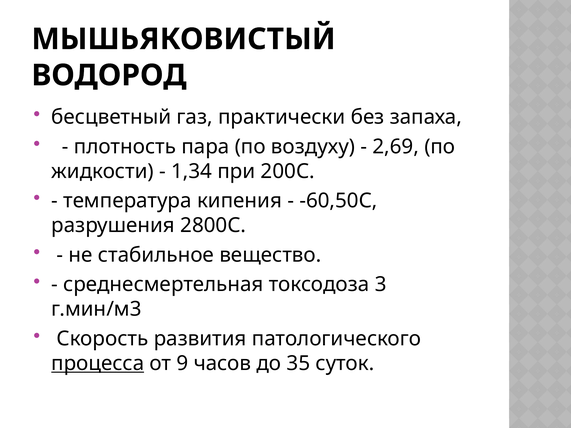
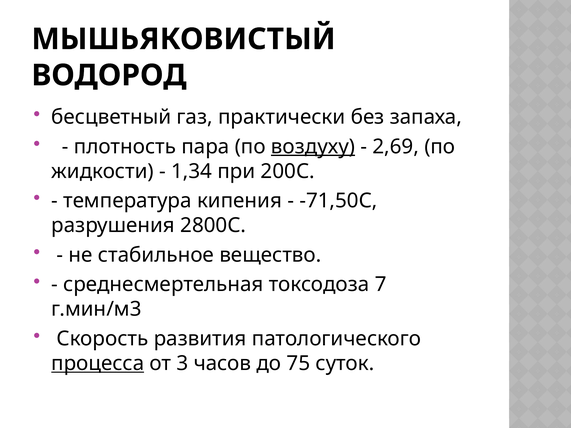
воздуху underline: none -> present
-60,50С: -60,50С -> -71,50С
3: 3 -> 7
9: 9 -> 3
35: 35 -> 75
